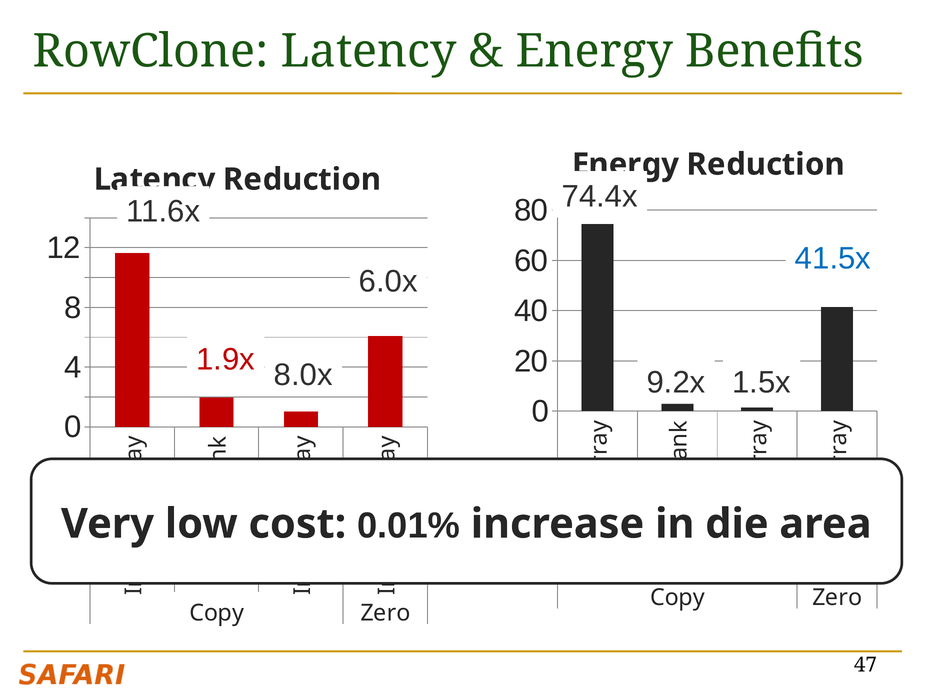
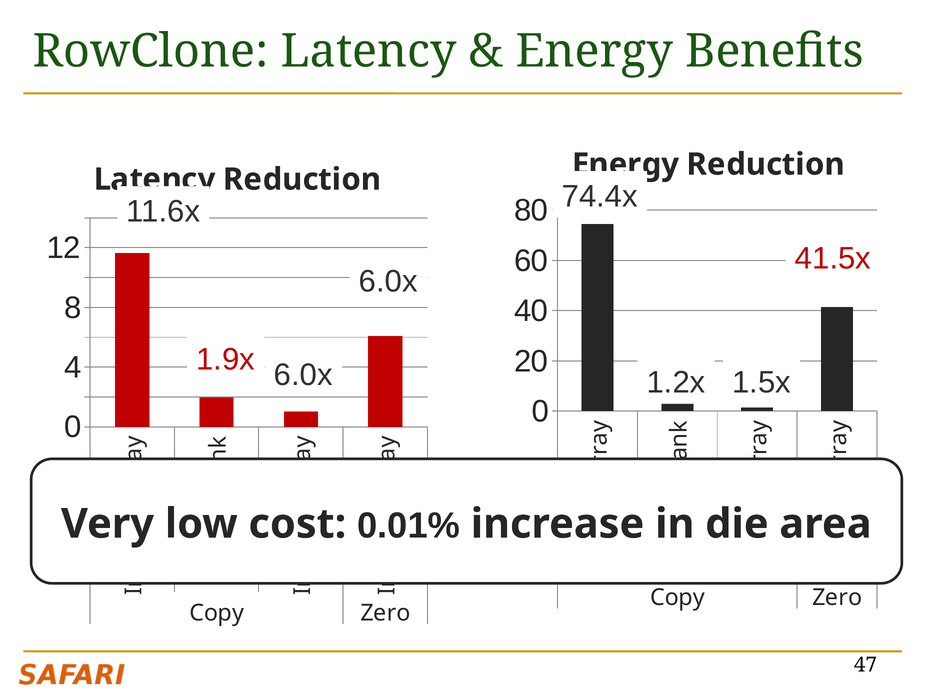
41.5x colour: blue -> red
8.0x at (303, 375): 8.0x -> 6.0x
9.2x: 9.2x -> 1.2x
